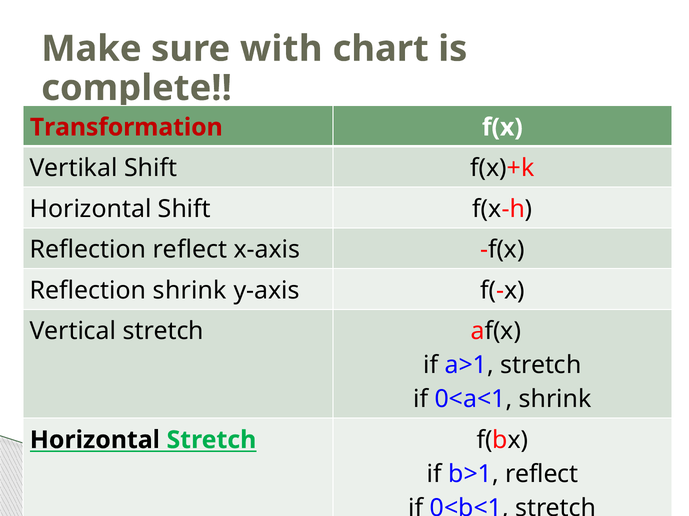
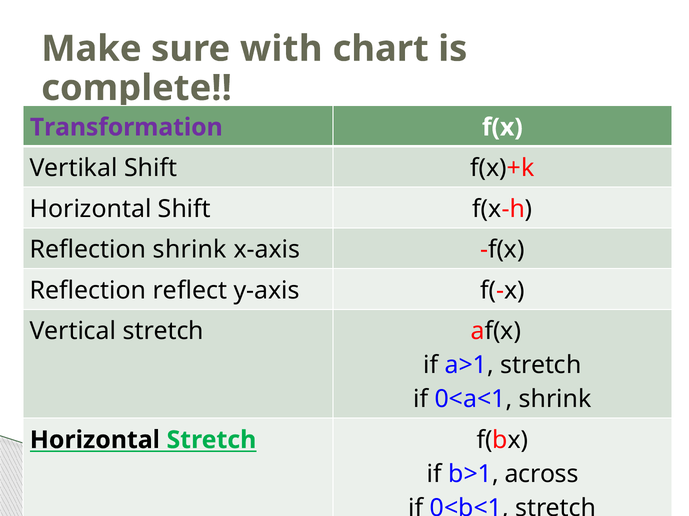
Transformation colour: red -> purple
Reflection reflect: reflect -> shrink
Reflection shrink: shrink -> reflect
b>1 reflect: reflect -> across
